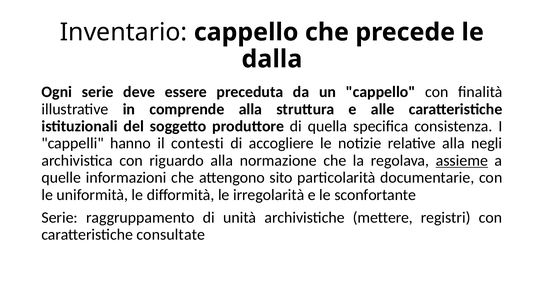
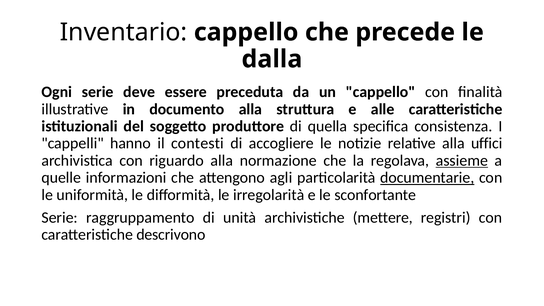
comprende: comprende -> documento
negli: negli -> uffici
sito: sito -> agli
documentarie underline: none -> present
consultate: consultate -> descrivono
